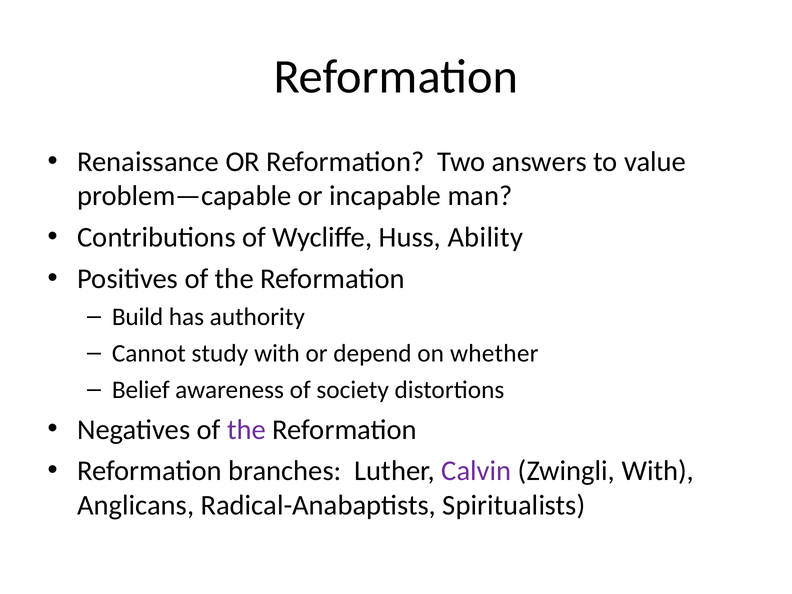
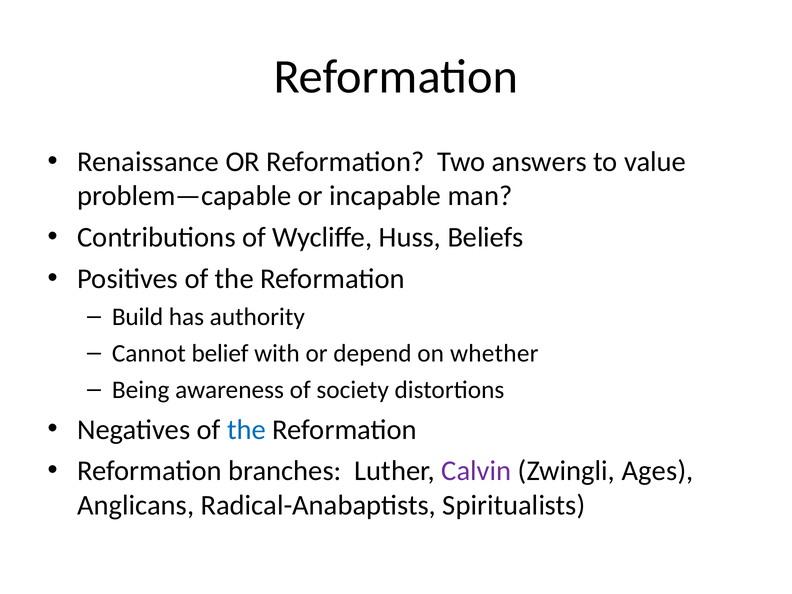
Ability: Ability -> Beliefs
study: study -> belief
Belief: Belief -> Being
the at (246, 430) colour: purple -> blue
Zwingli With: With -> Ages
